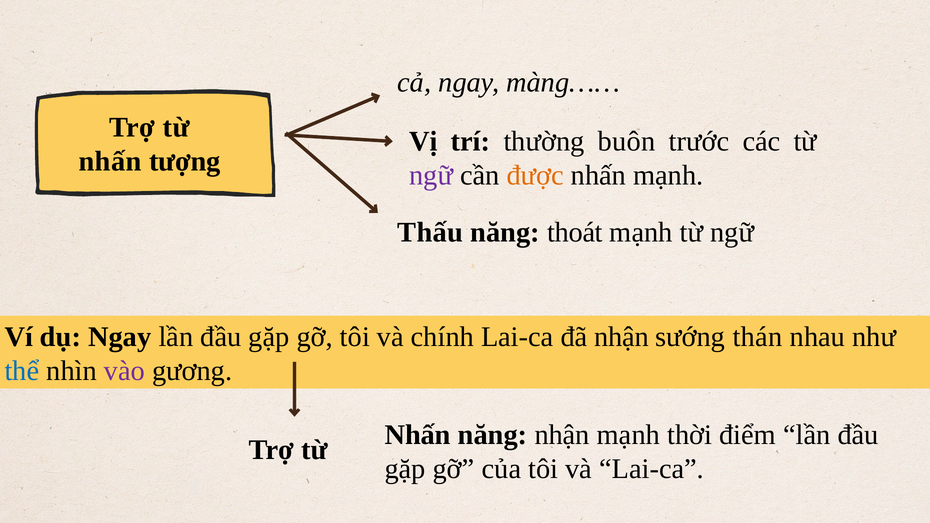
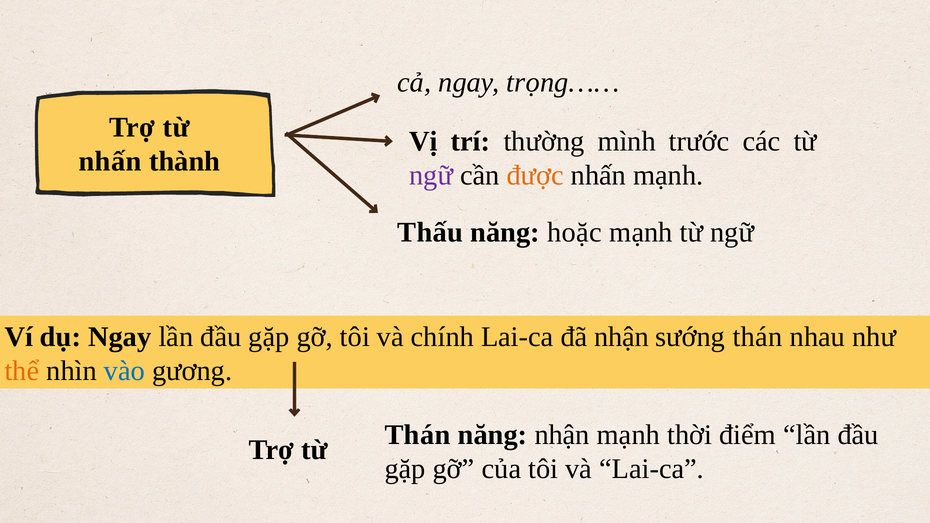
màng……: màng…… -> trọng……
buôn: buôn -> mình
tượng: tượng -> thành
thoát: thoát -> hoặc
thể colour: blue -> orange
vào colour: purple -> blue
Nhấn at (418, 435): Nhấn -> Thán
